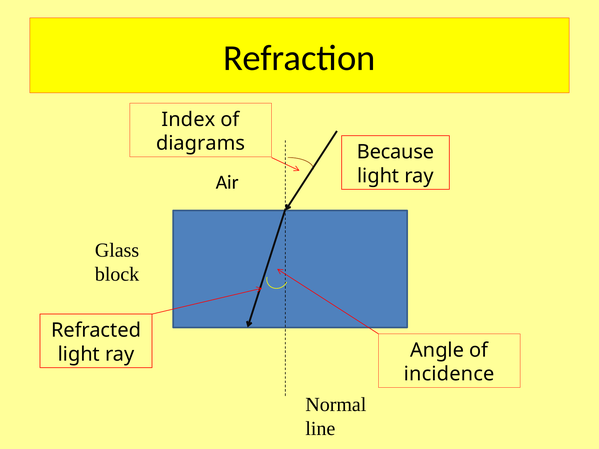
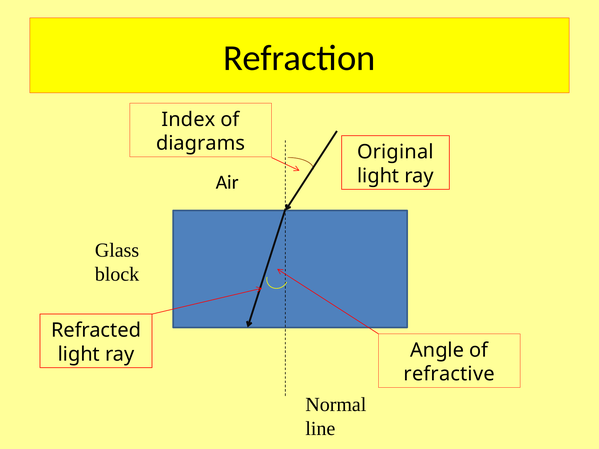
Because: Because -> Original
incidence: incidence -> refractive
